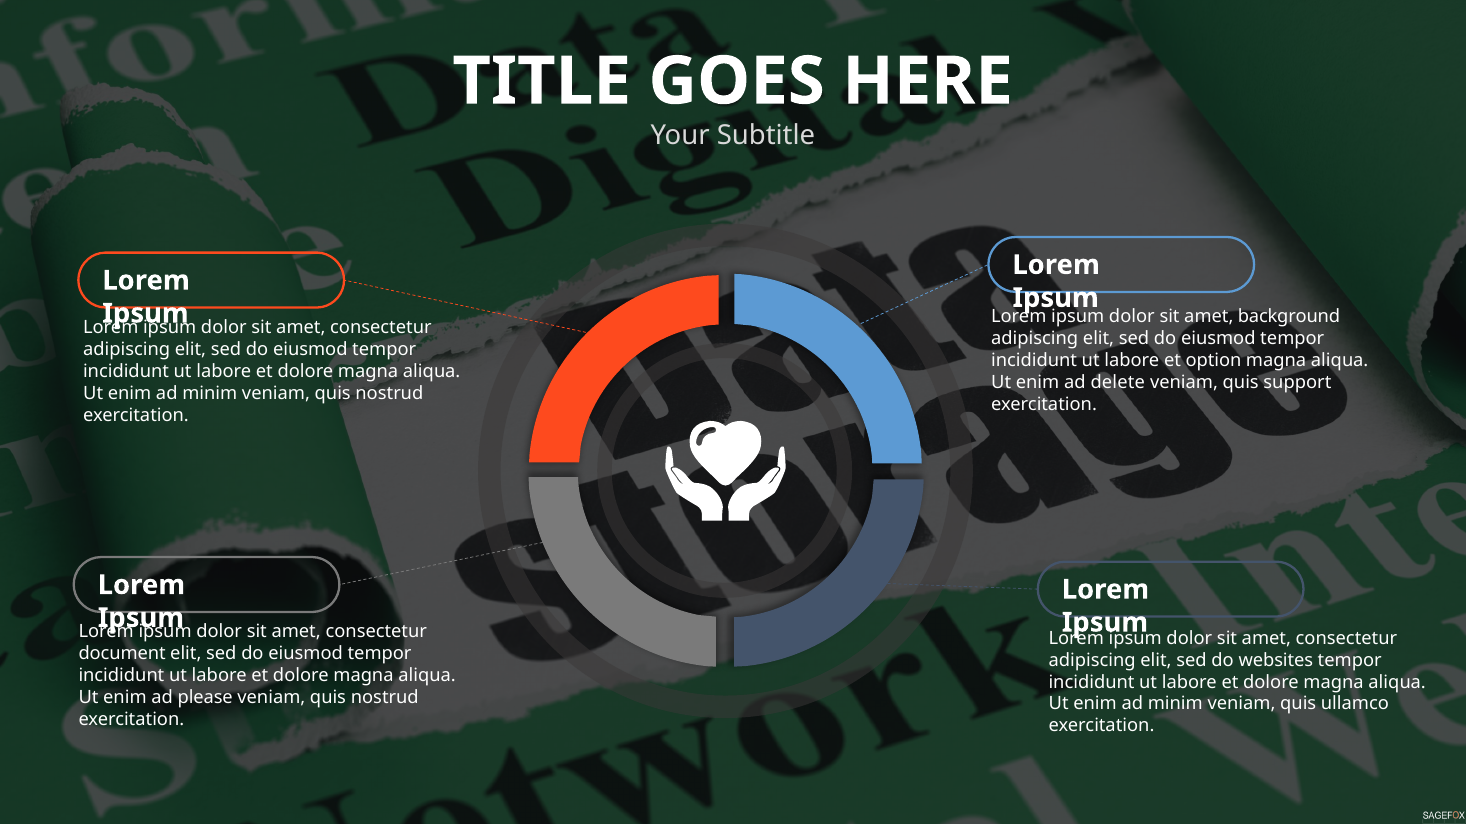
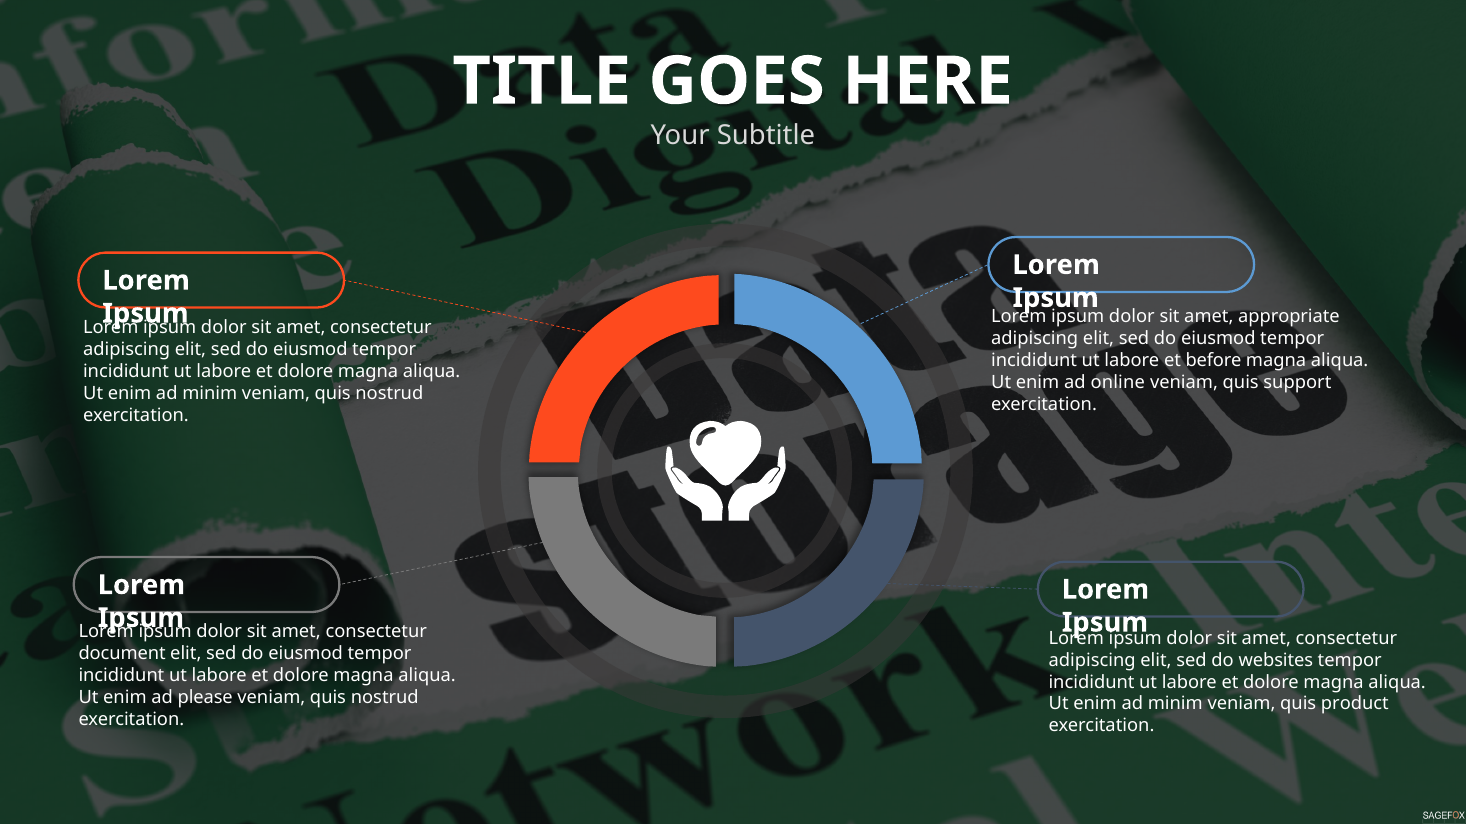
background: background -> appropriate
option: option -> before
delete: delete -> online
ullamco: ullamco -> product
